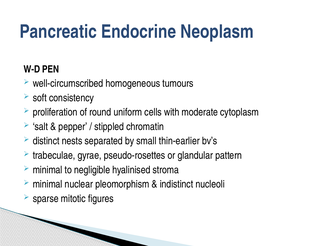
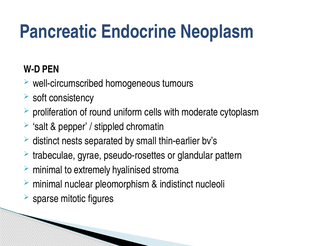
negligible: negligible -> extremely
